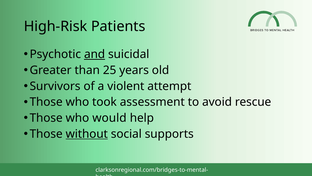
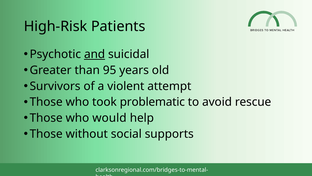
25: 25 -> 95
assessment: assessment -> problematic
without underline: present -> none
